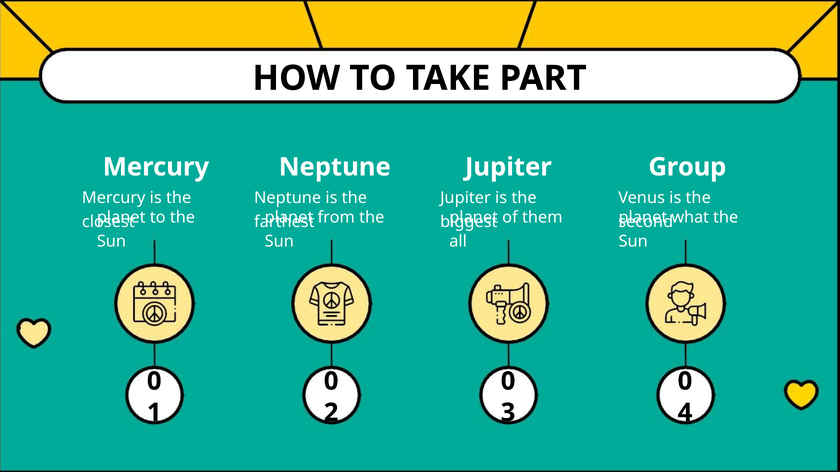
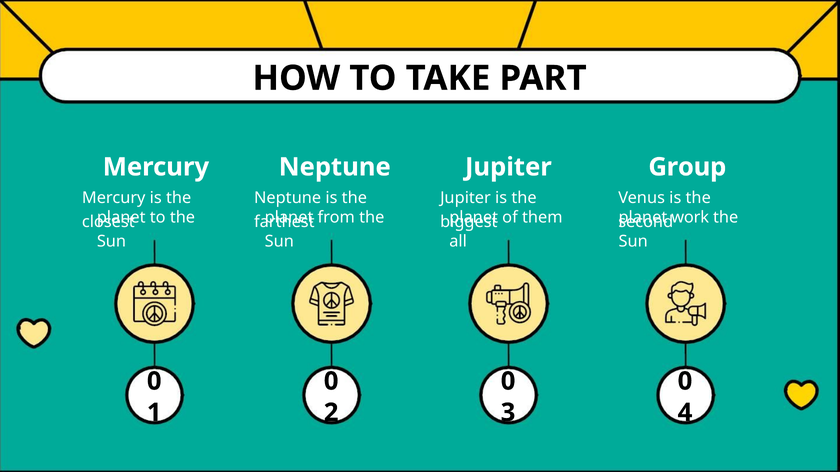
what: what -> work
